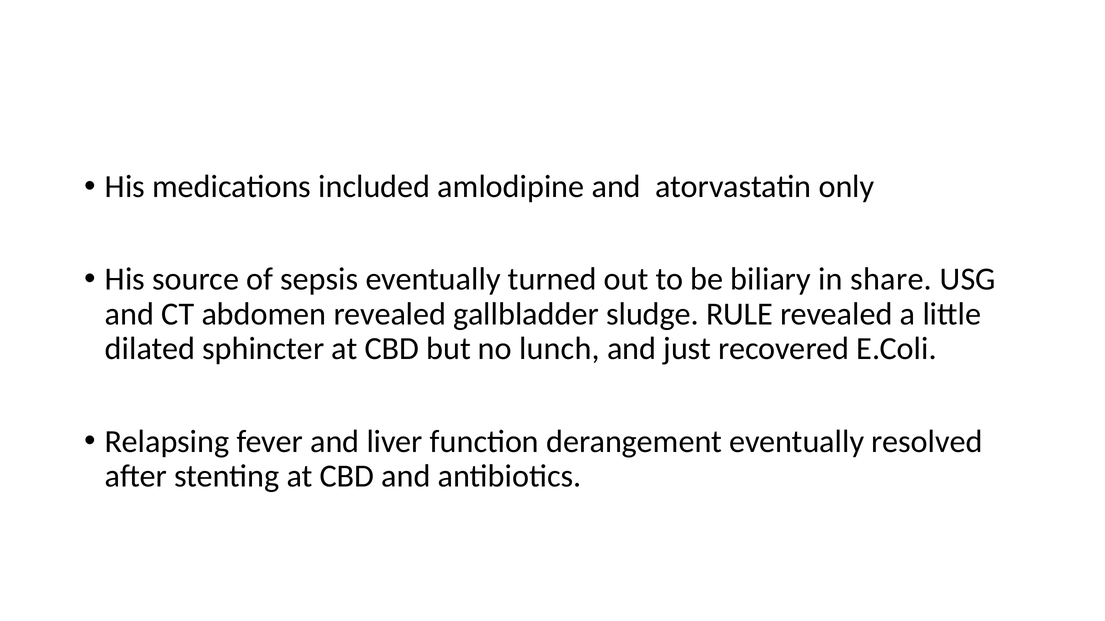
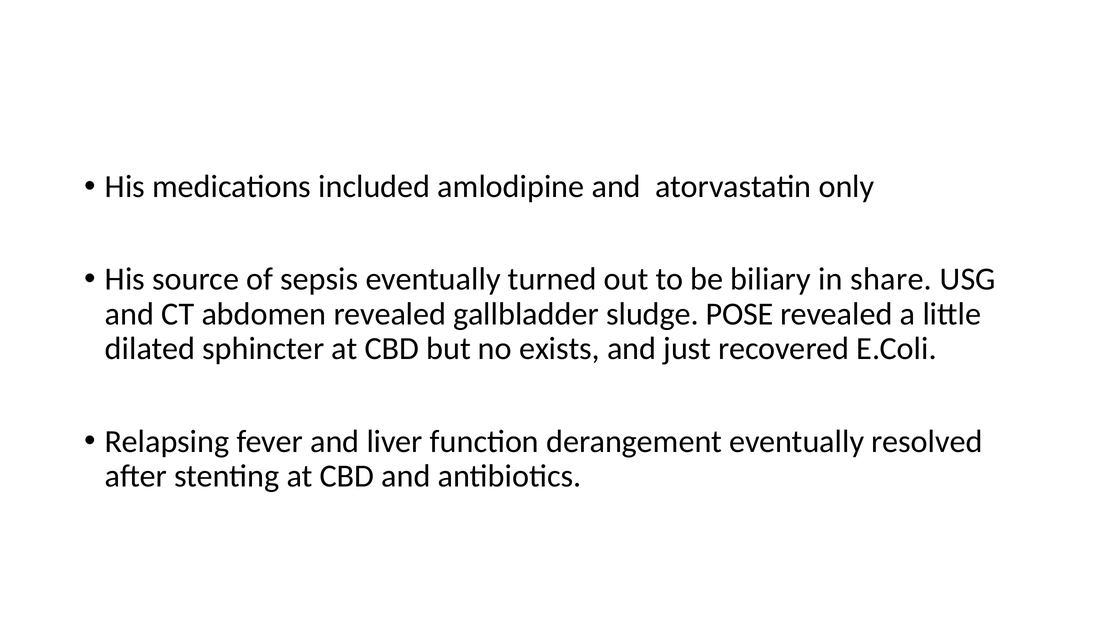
RULE: RULE -> POSE
lunch: lunch -> exists
